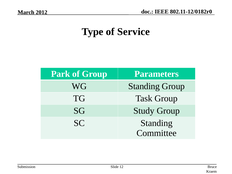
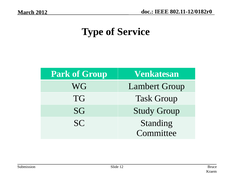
Parameters: Parameters -> Venkatesan
WG Standing: Standing -> Lambert
